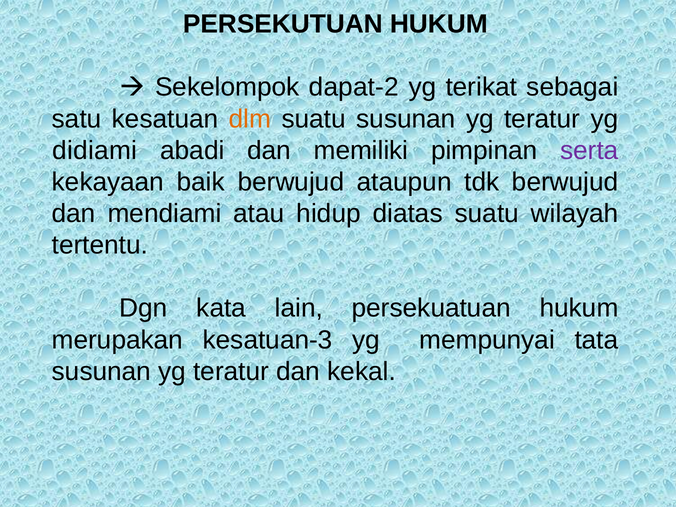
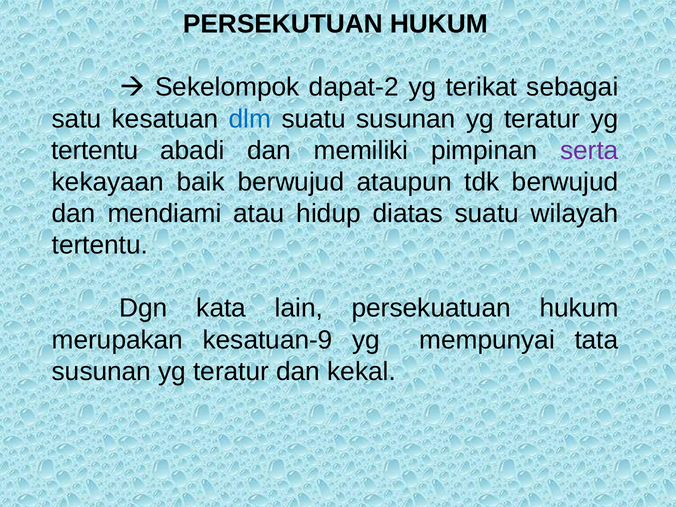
dlm colour: orange -> blue
didiami at (95, 150): didiami -> tertentu
kesatuan-3: kesatuan-3 -> kesatuan-9
